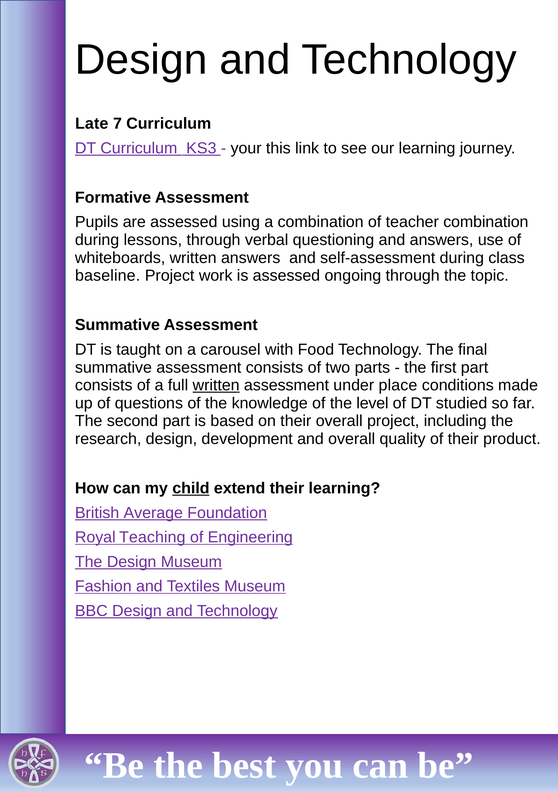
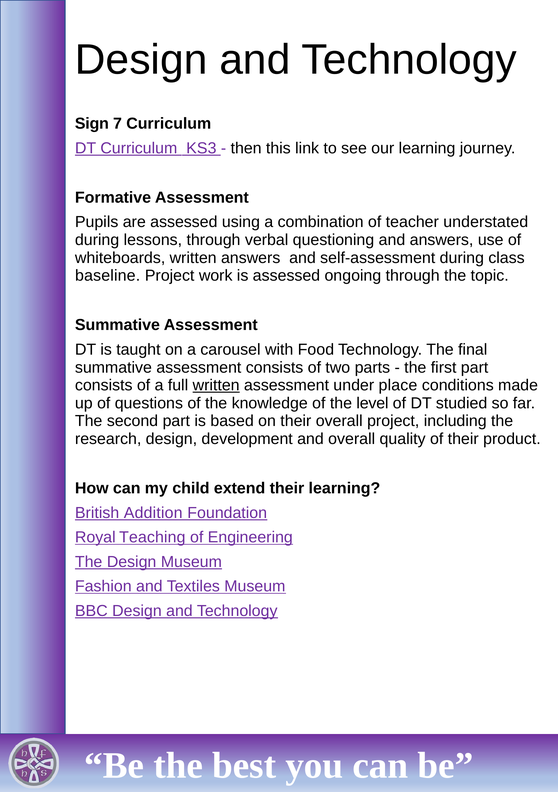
Late: Late -> Sign
your: your -> then
teacher combination: combination -> understated
child underline: present -> none
Average: Average -> Addition
